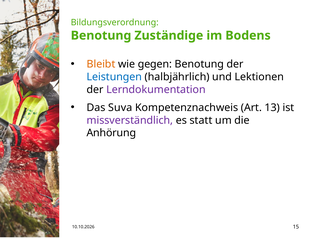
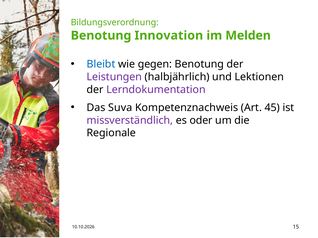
Zuständige: Zuständige -> Innovation
Bodens: Bodens -> Melden
Bleibt colour: orange -> blue
Leistungen colour: blue -> purple
13: 13 -> 45
statt: statt -> oder
Anhörung: Anhörung -> Regionale
